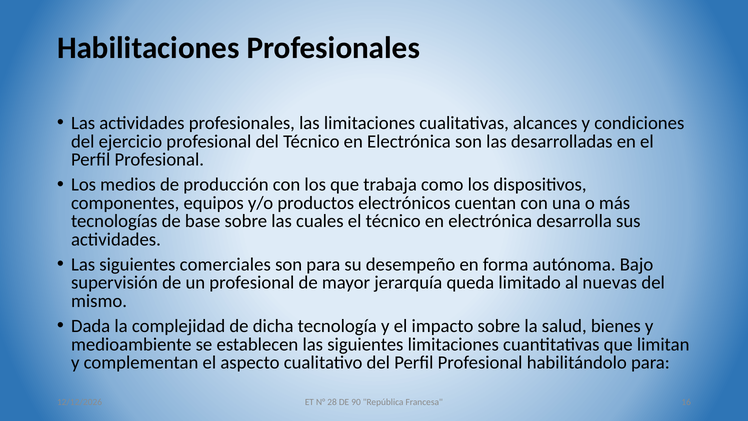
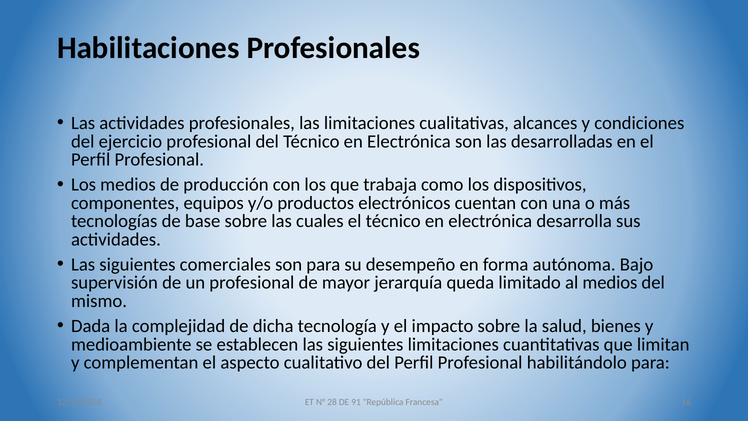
al nuevas: nuevas -> medios
90: 90 -> 91
